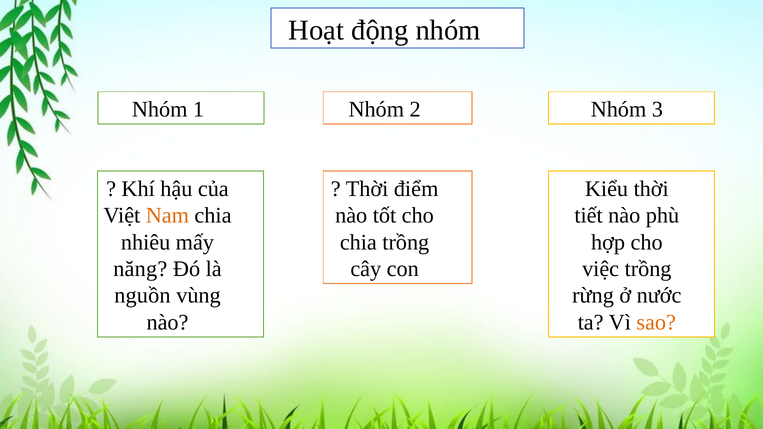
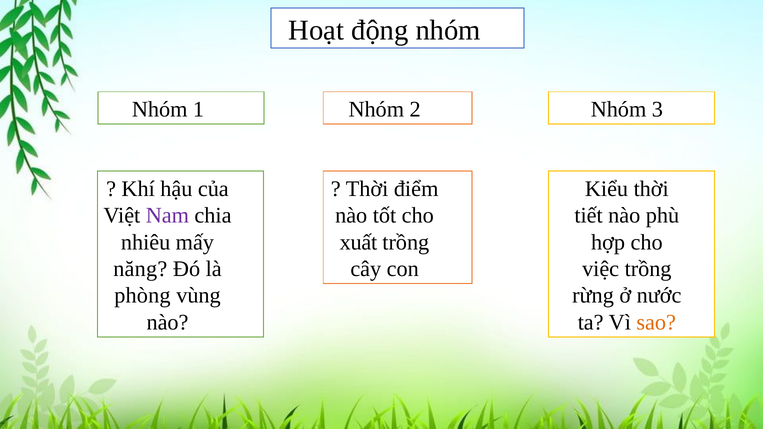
Nam colour: orange -> purple
chia at (358, 242): chia -> xuất
nguồn: nguồn -> phòng
